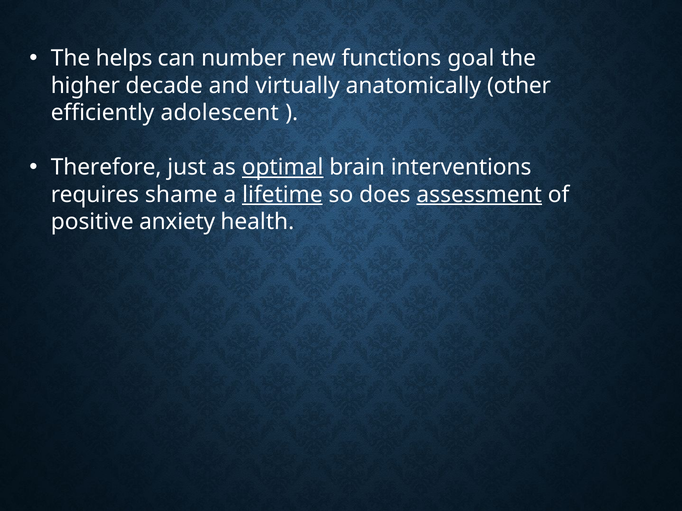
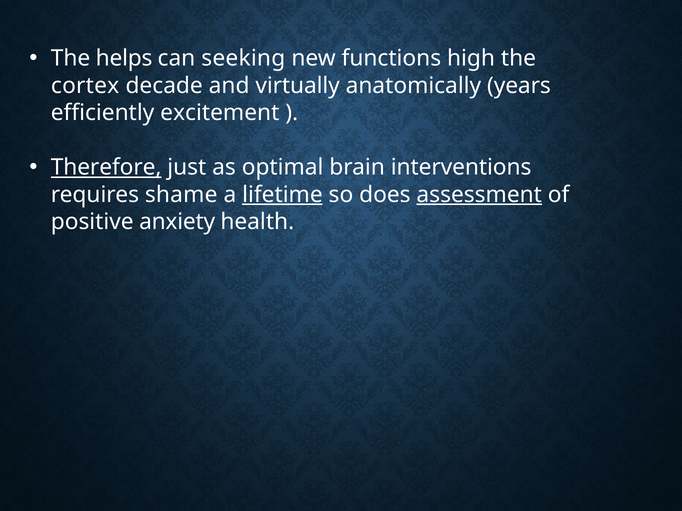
number: number -> seeking
goal: goal -> high
higher: higher -> cortex
other: other -> years
adolescent: adolescent -> excitement
Therefore underline: none -> present
optimal underline: present -> none
